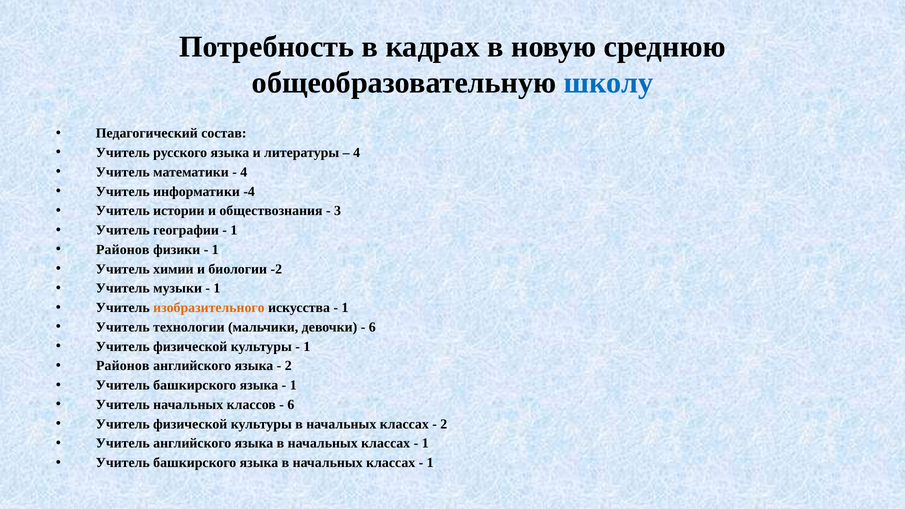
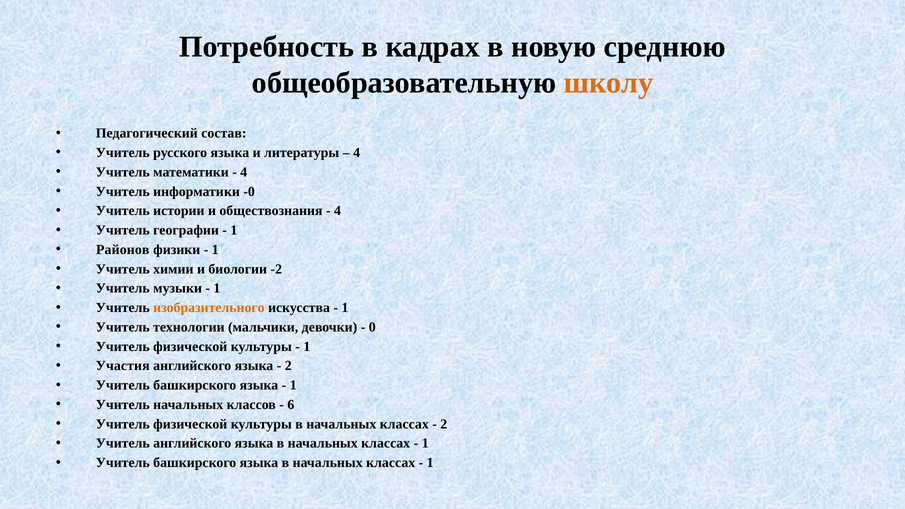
школу colour: blue -> orange
-4: -4 -> -0
3 at (338, 211): 3 -> 4
6 at (372, 327): 6 -> 0
Районов at (123, 366): Районов -> Участия
